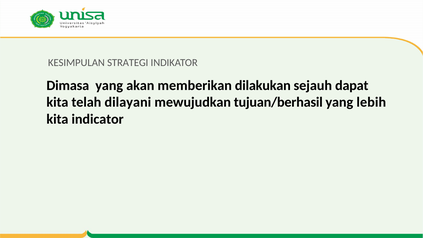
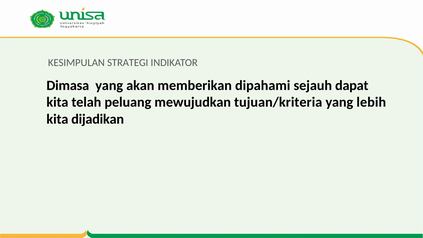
dilakukan: dilakukan -> dipahami
dilayani: dilayani -> peluang
tujuan/berhasil: tujuan/berhasil -> tujuan/kriteria
indicator: indicator -> dijadikan
